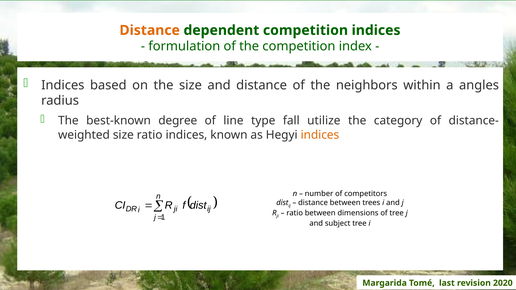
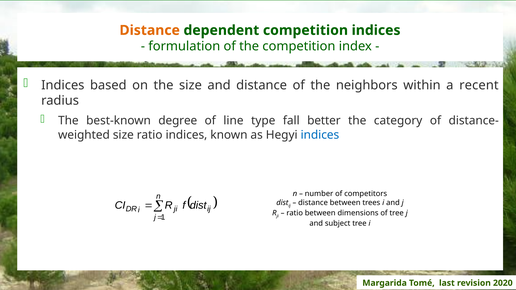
angles: angles -> recent
utilize: utilize -> better
indices at (320, 135) colour: orange -> blue
